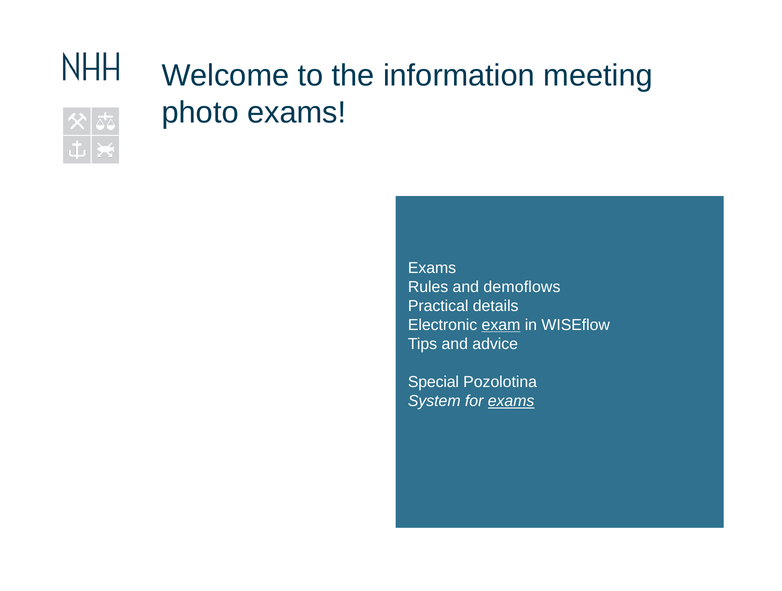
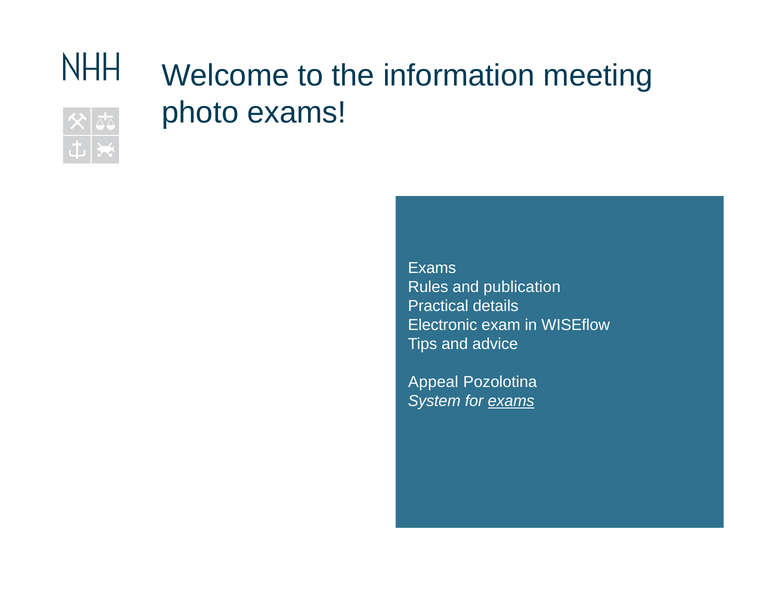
demoflows: demoflows -> publication
exam underline: present -> none
Special: Special -> Appeal
